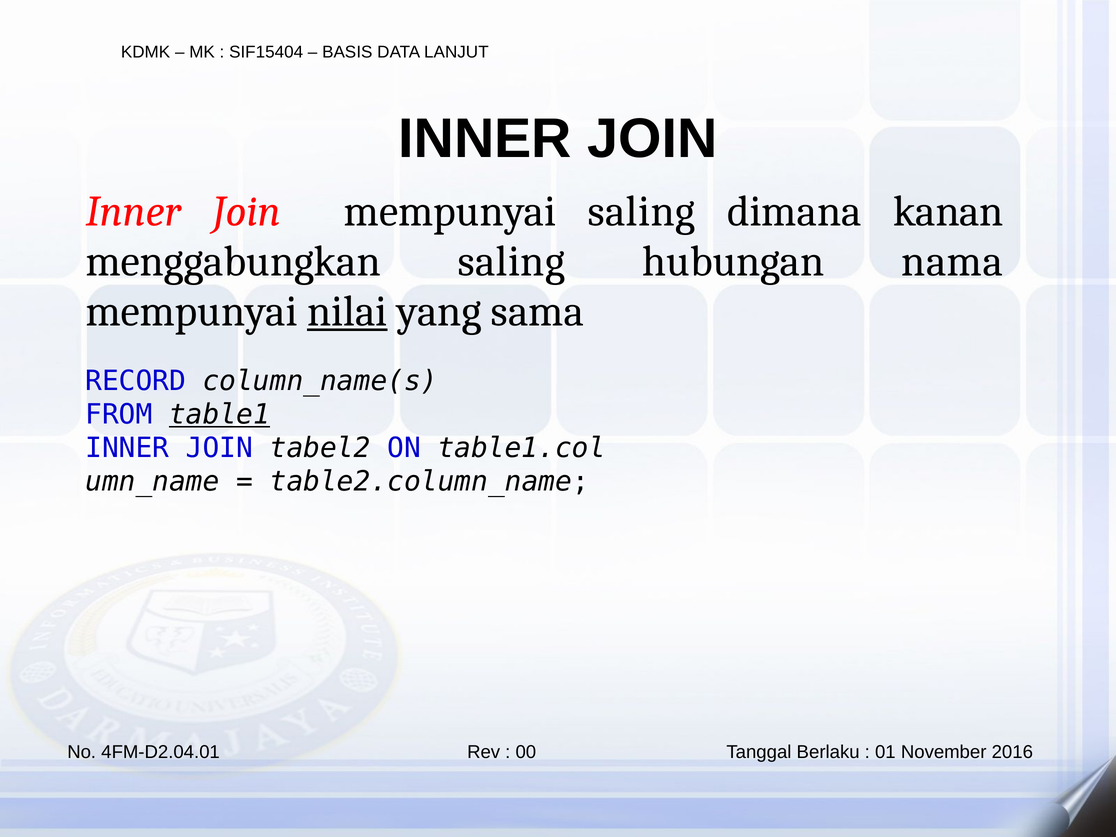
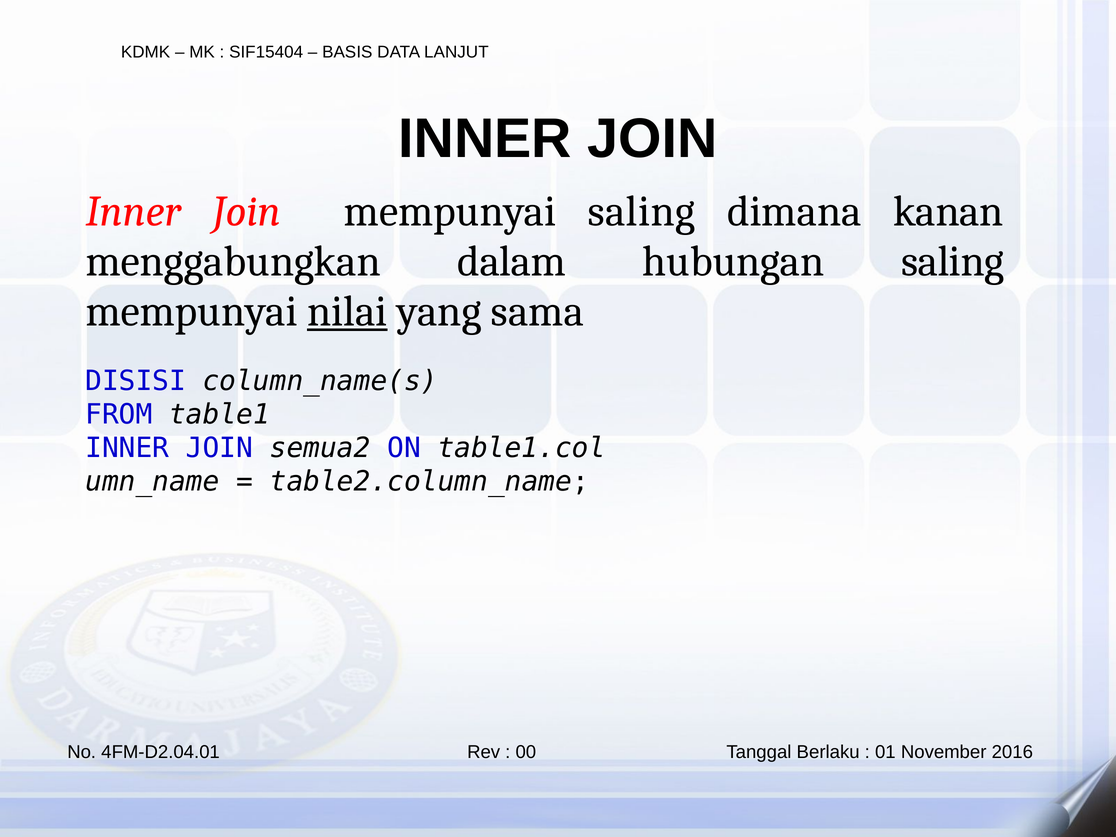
menggabungkan saling: saling -> dalam
hubungan nama: nama -> saling
RECORD: RECORD -> DISISI
table1 underline: present -> none
tabel2: tabel2 -> semua2
